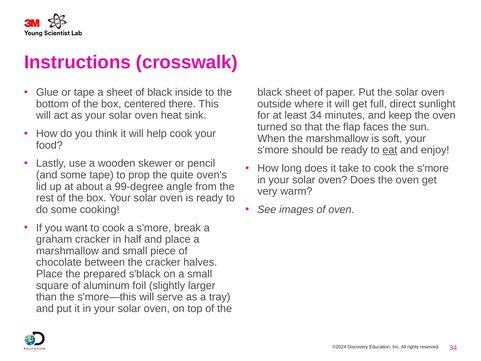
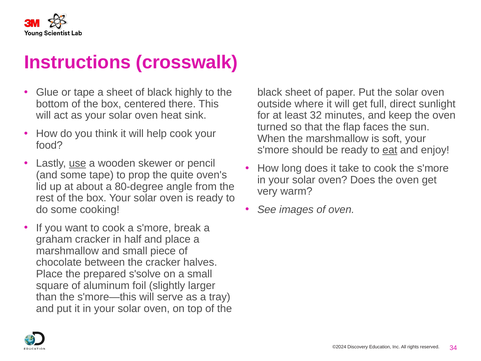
inside: inside -> highly
least 34: 34 -> 32
use underline: none -> present
99-degree: 99-degree -> 80-degree
s'black: s'black -> s'solve
